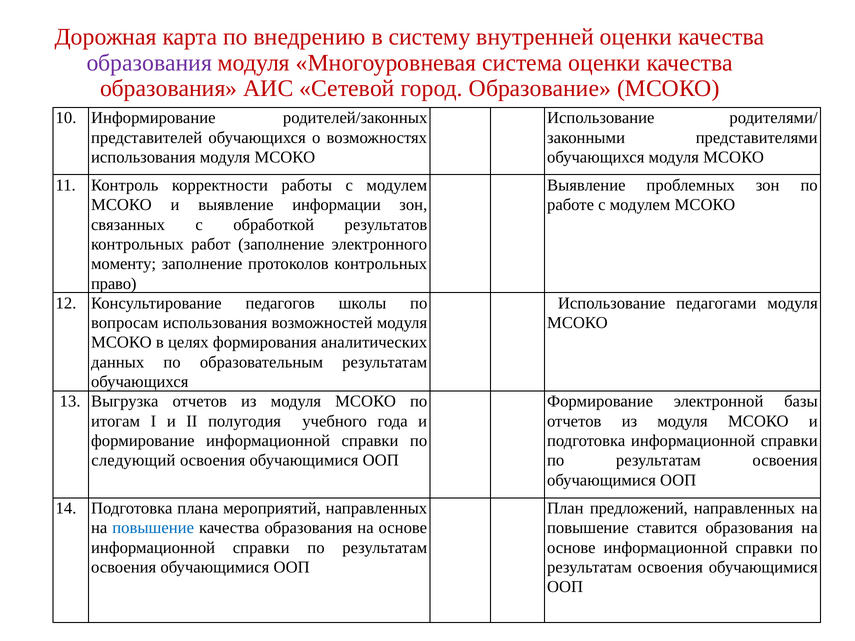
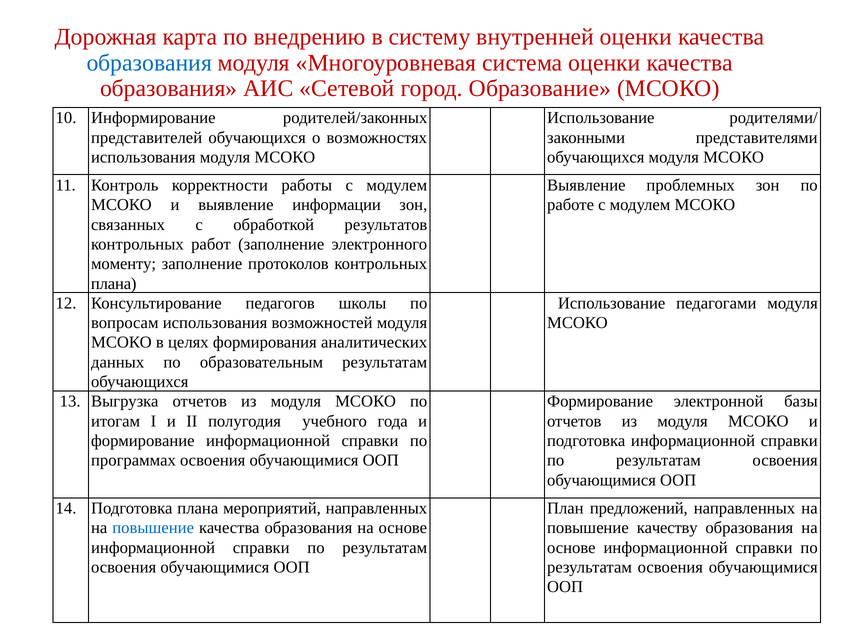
образования at (149, 63) colour: purple -> blue
право at (114, 284): право -> плана
следующий: следующий -> программах
ставится: ставится -> качеству
